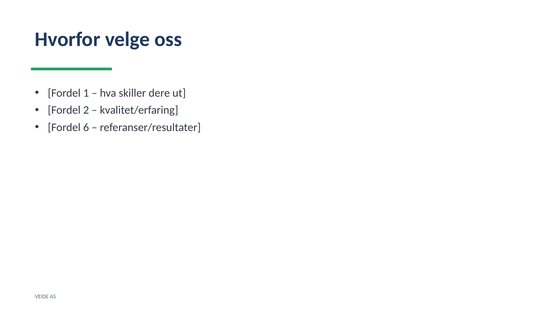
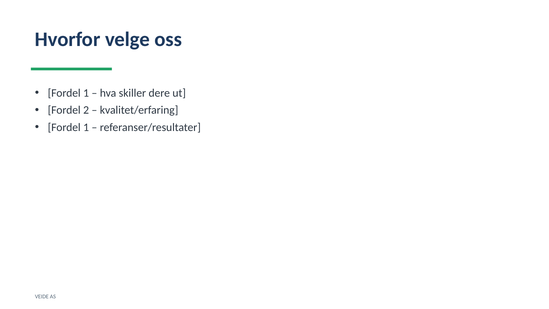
6 at (86, 127): 6 -> 1
